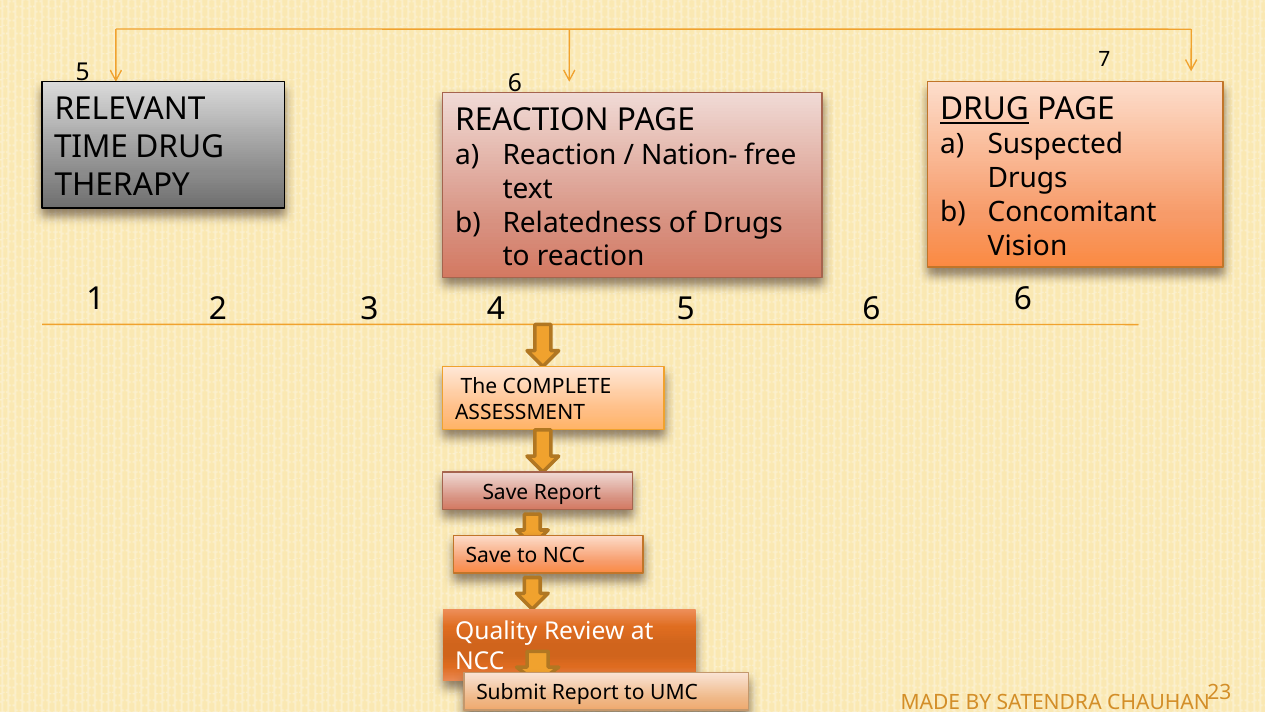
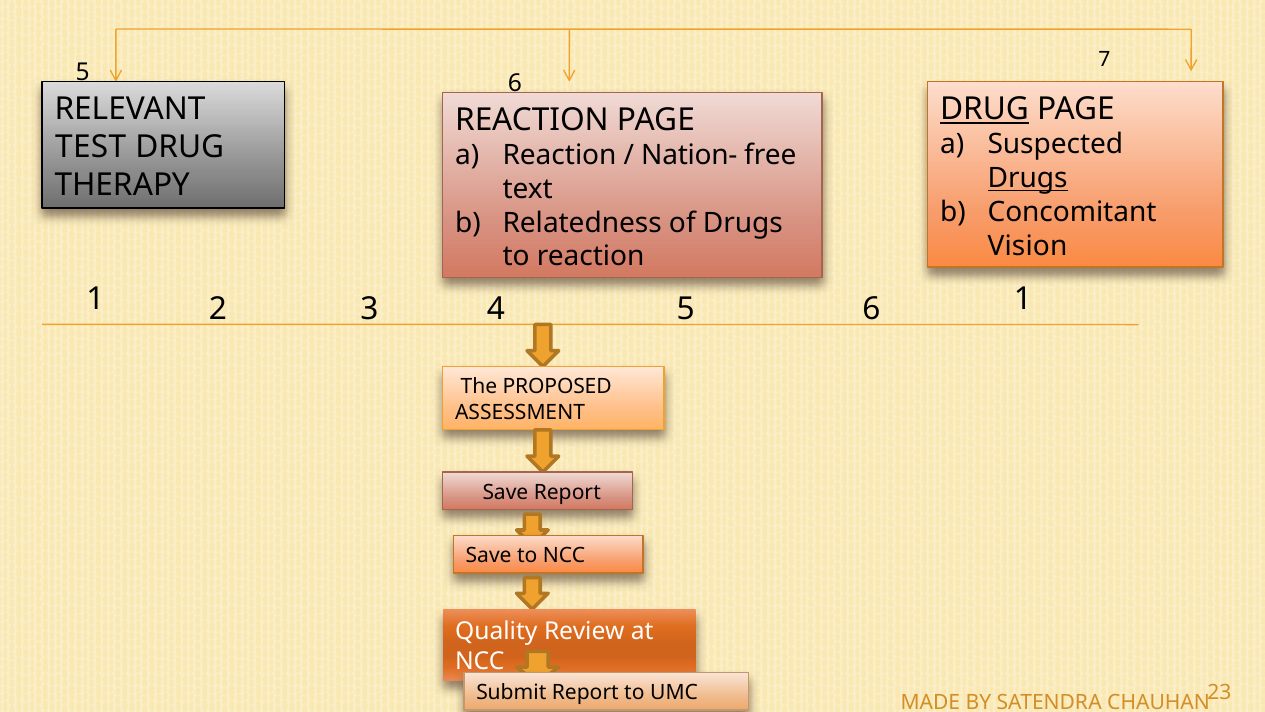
TIME: TIME -> TEST
Drugs at (1028, 178) underline: none -> present
6 6: 6 -> 1
COMPLETE: COMPLETE -> PROPOSED
